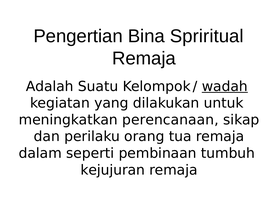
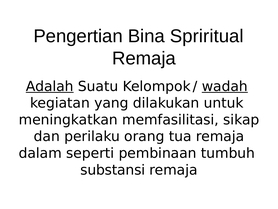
Adalah underline: none -> present
perencanaan: perencanaan -> memfasilitasi
kejujuran: kejujuran -> substansi
